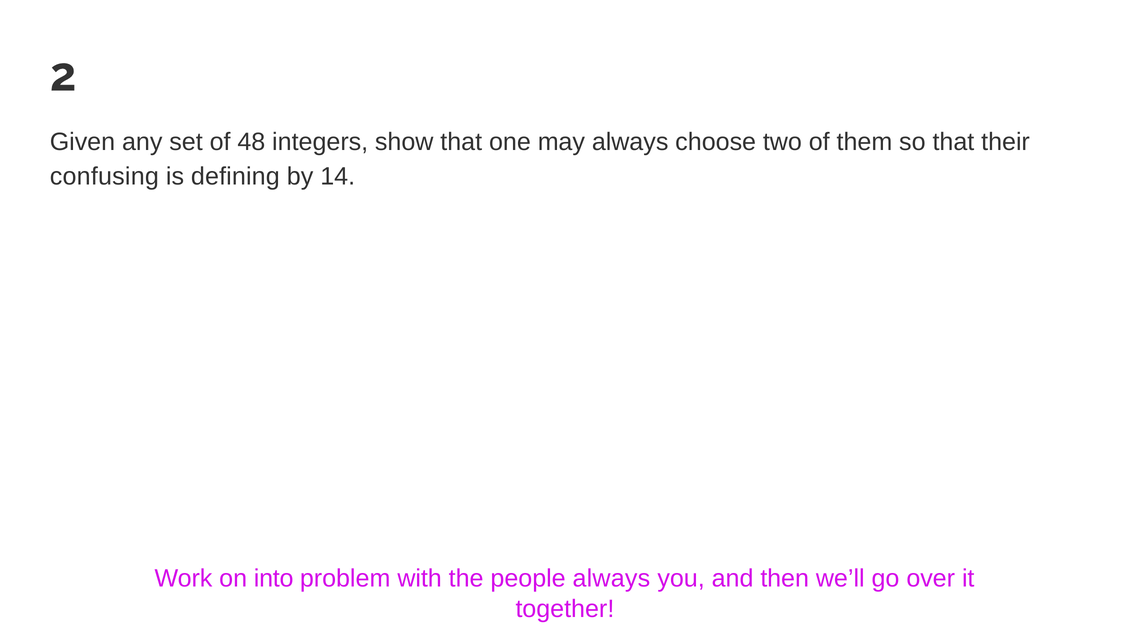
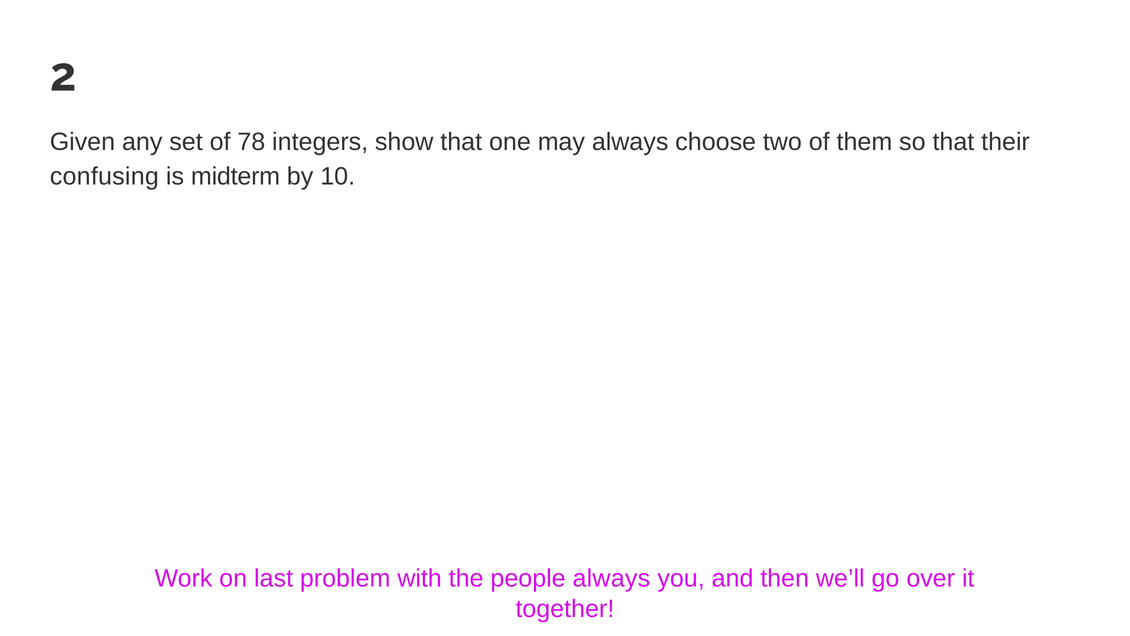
48: 48 -> 78
defining: defining -> midterm
14: 14 -> 10
into: into -> last
